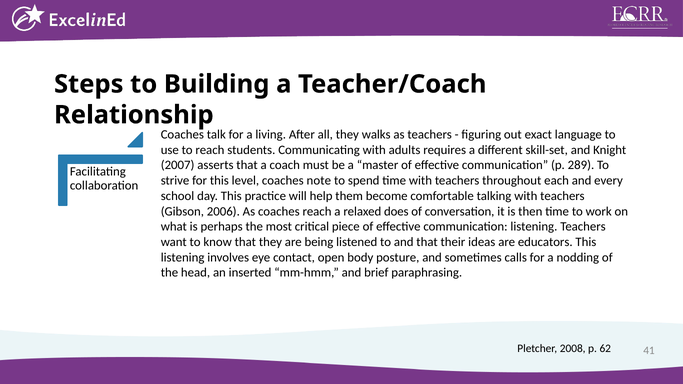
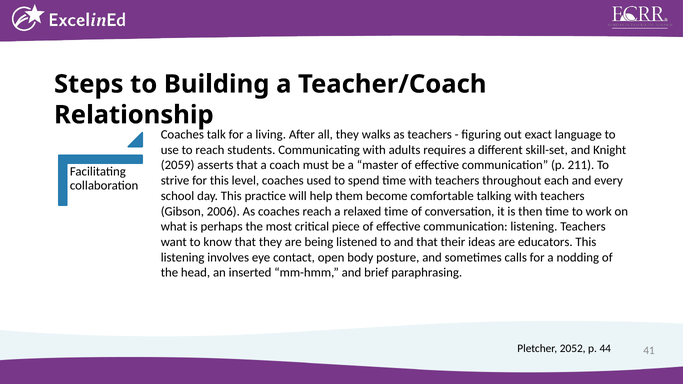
2007: 2007 -> 2059
289: 289 -> 211
note: note -> used
relaxed does: does -> time
2008: 2008 -> 2052
62: 62 -> 44
